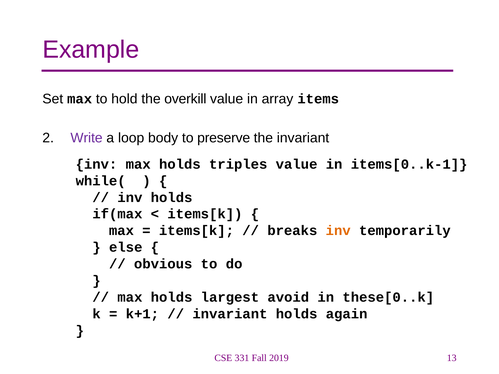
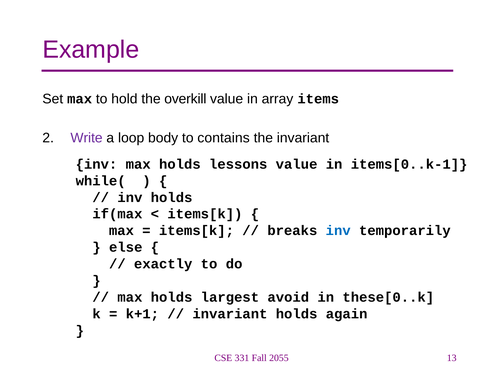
preserve: preserve -> contains
triples: triples -> lessons
inv at (338, 231) colour: orange -> blue
obvious: obvious -> exactly
2019: 2019 -> 2055
